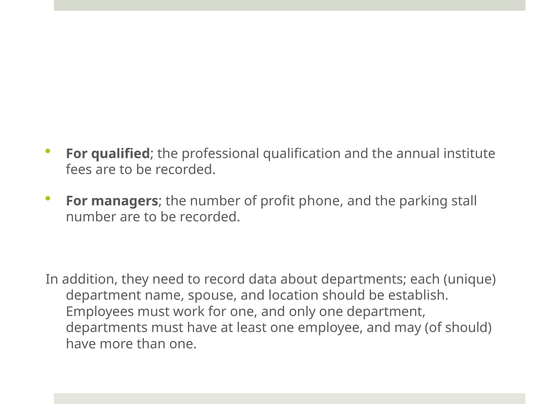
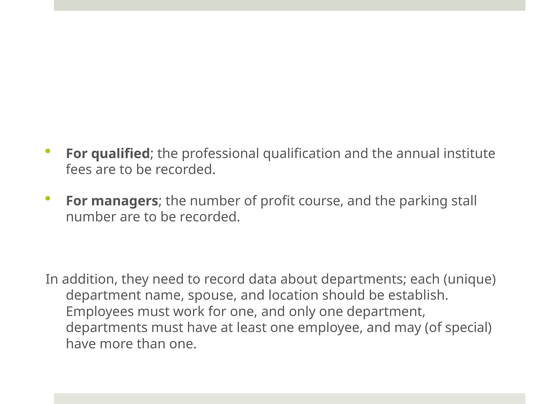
phone: phone -> course
of should: should -> special
